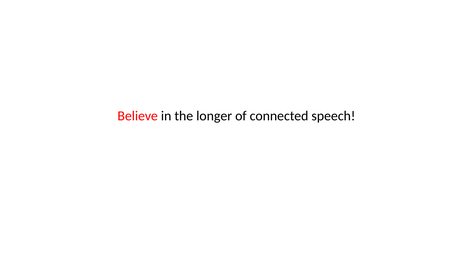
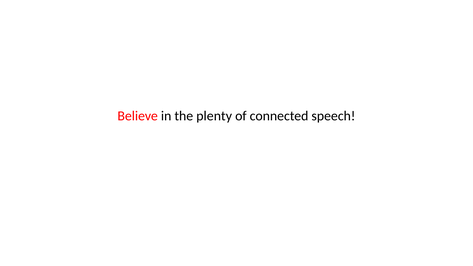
longer: longer -> plenty
